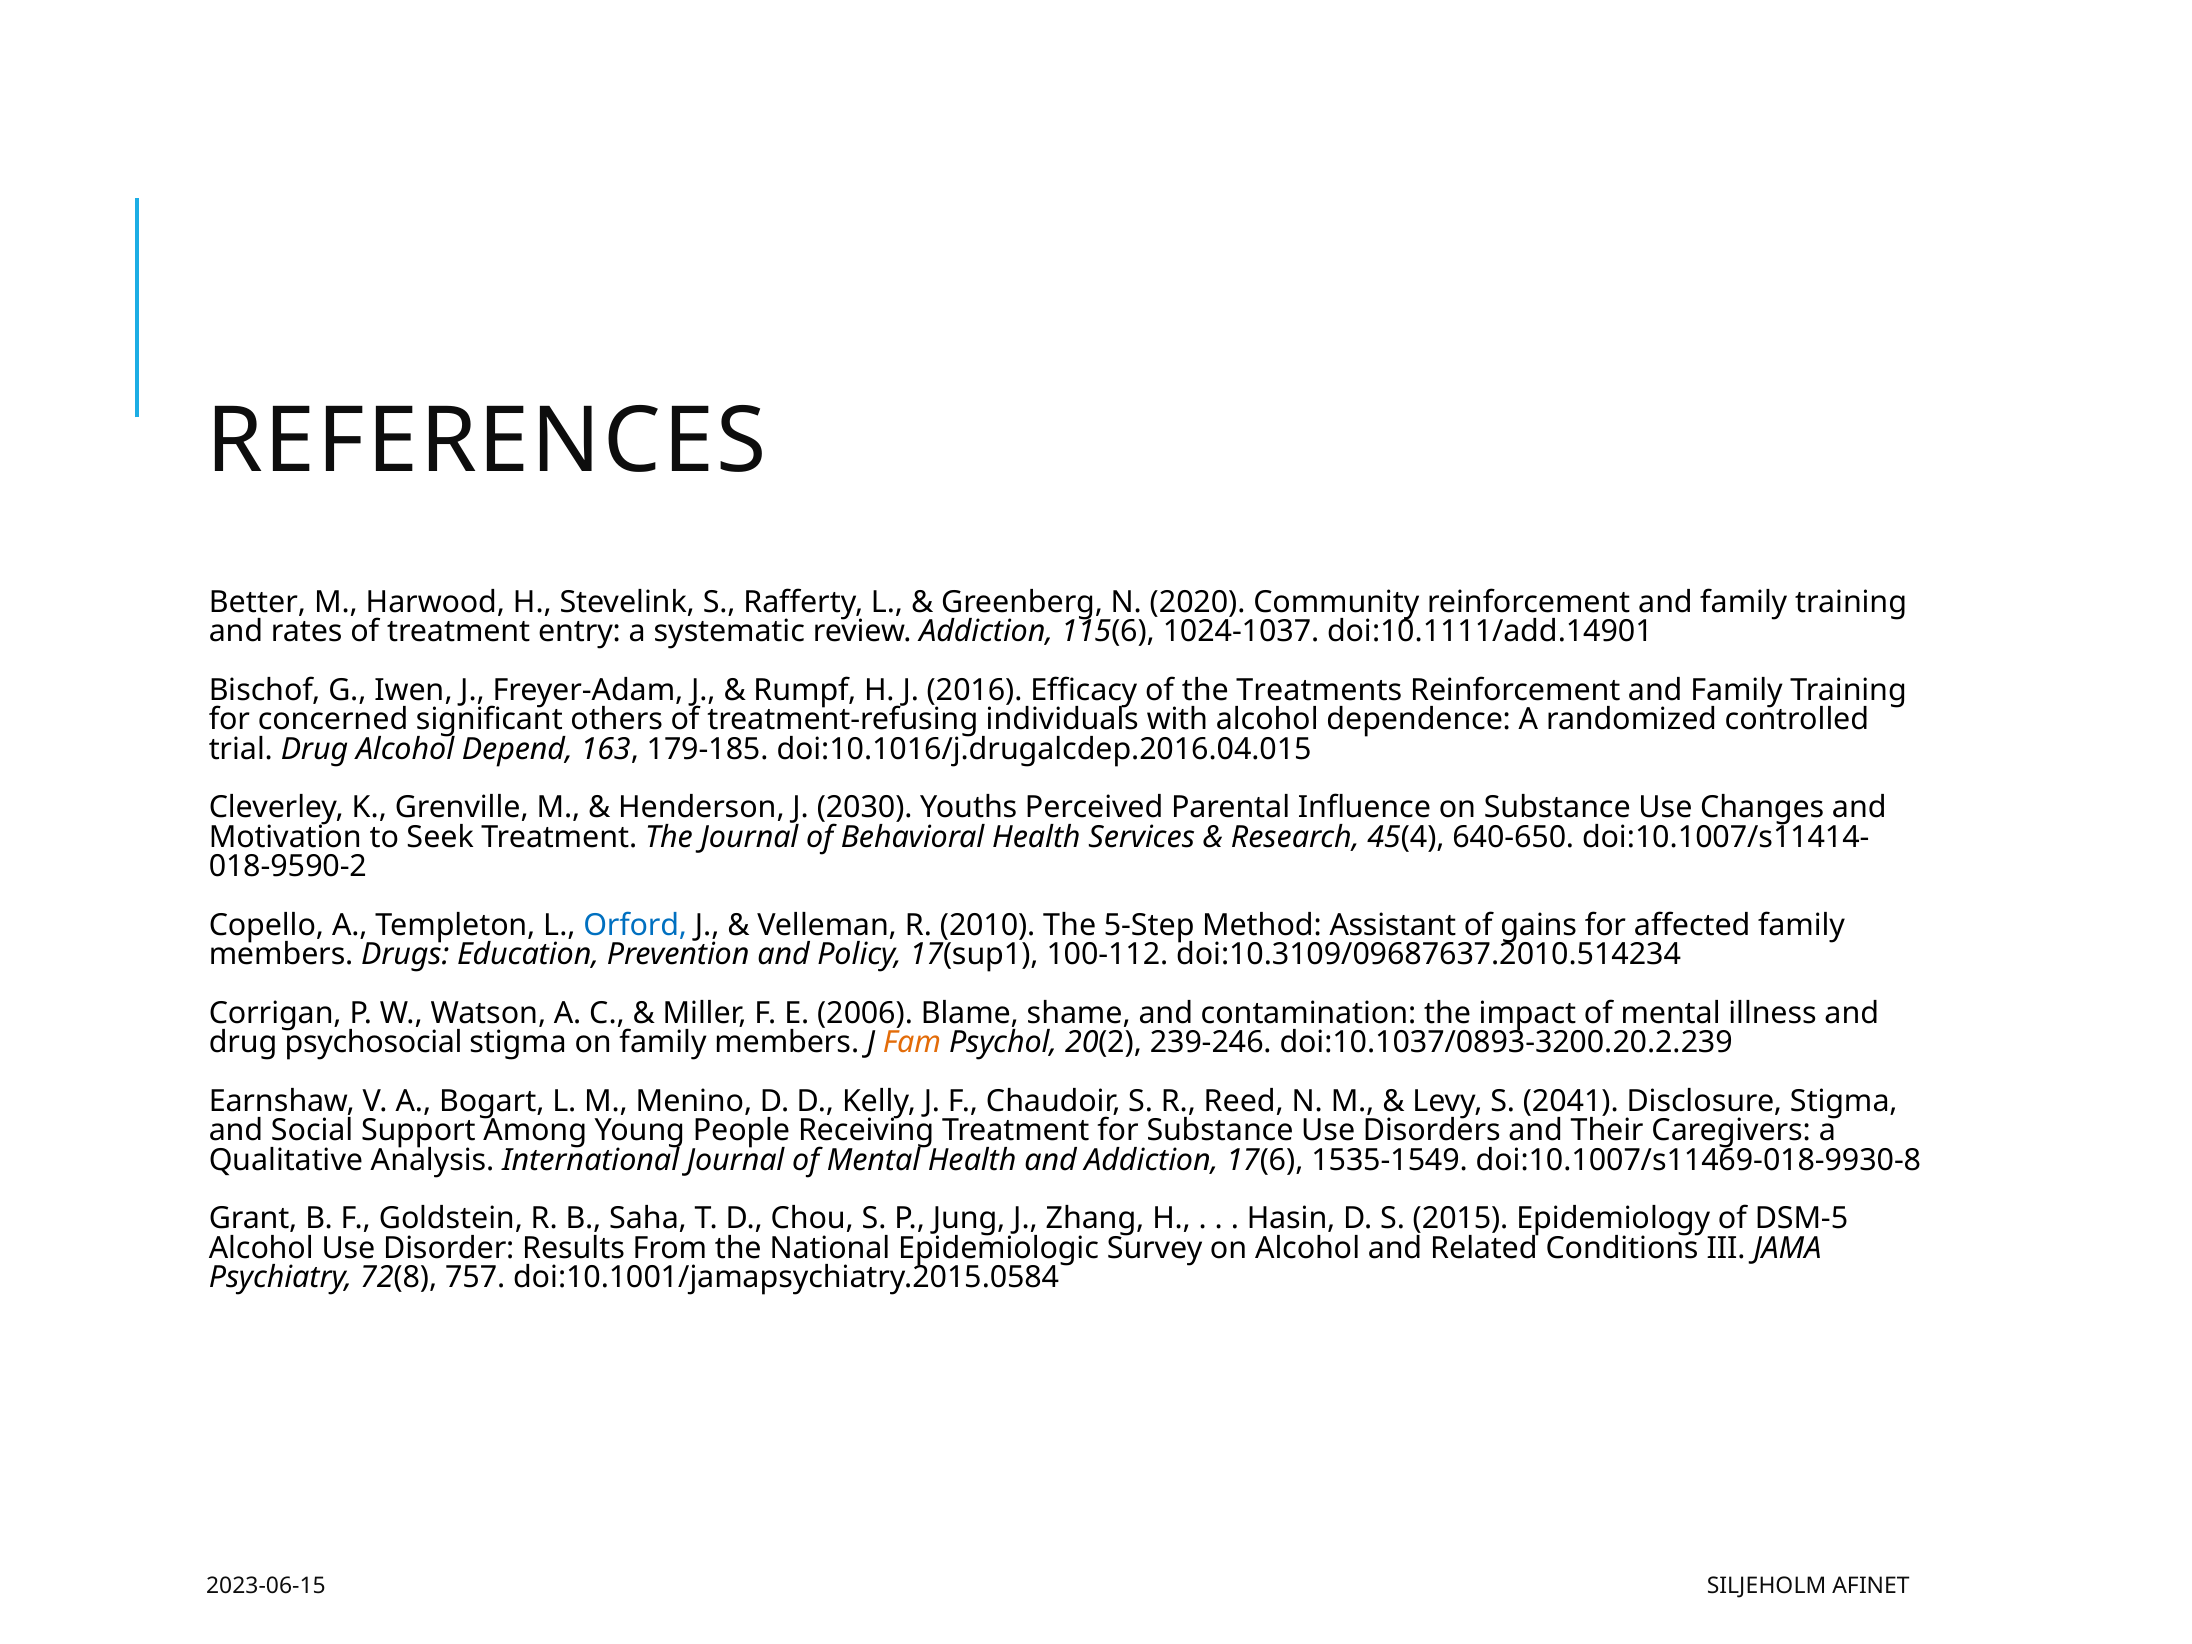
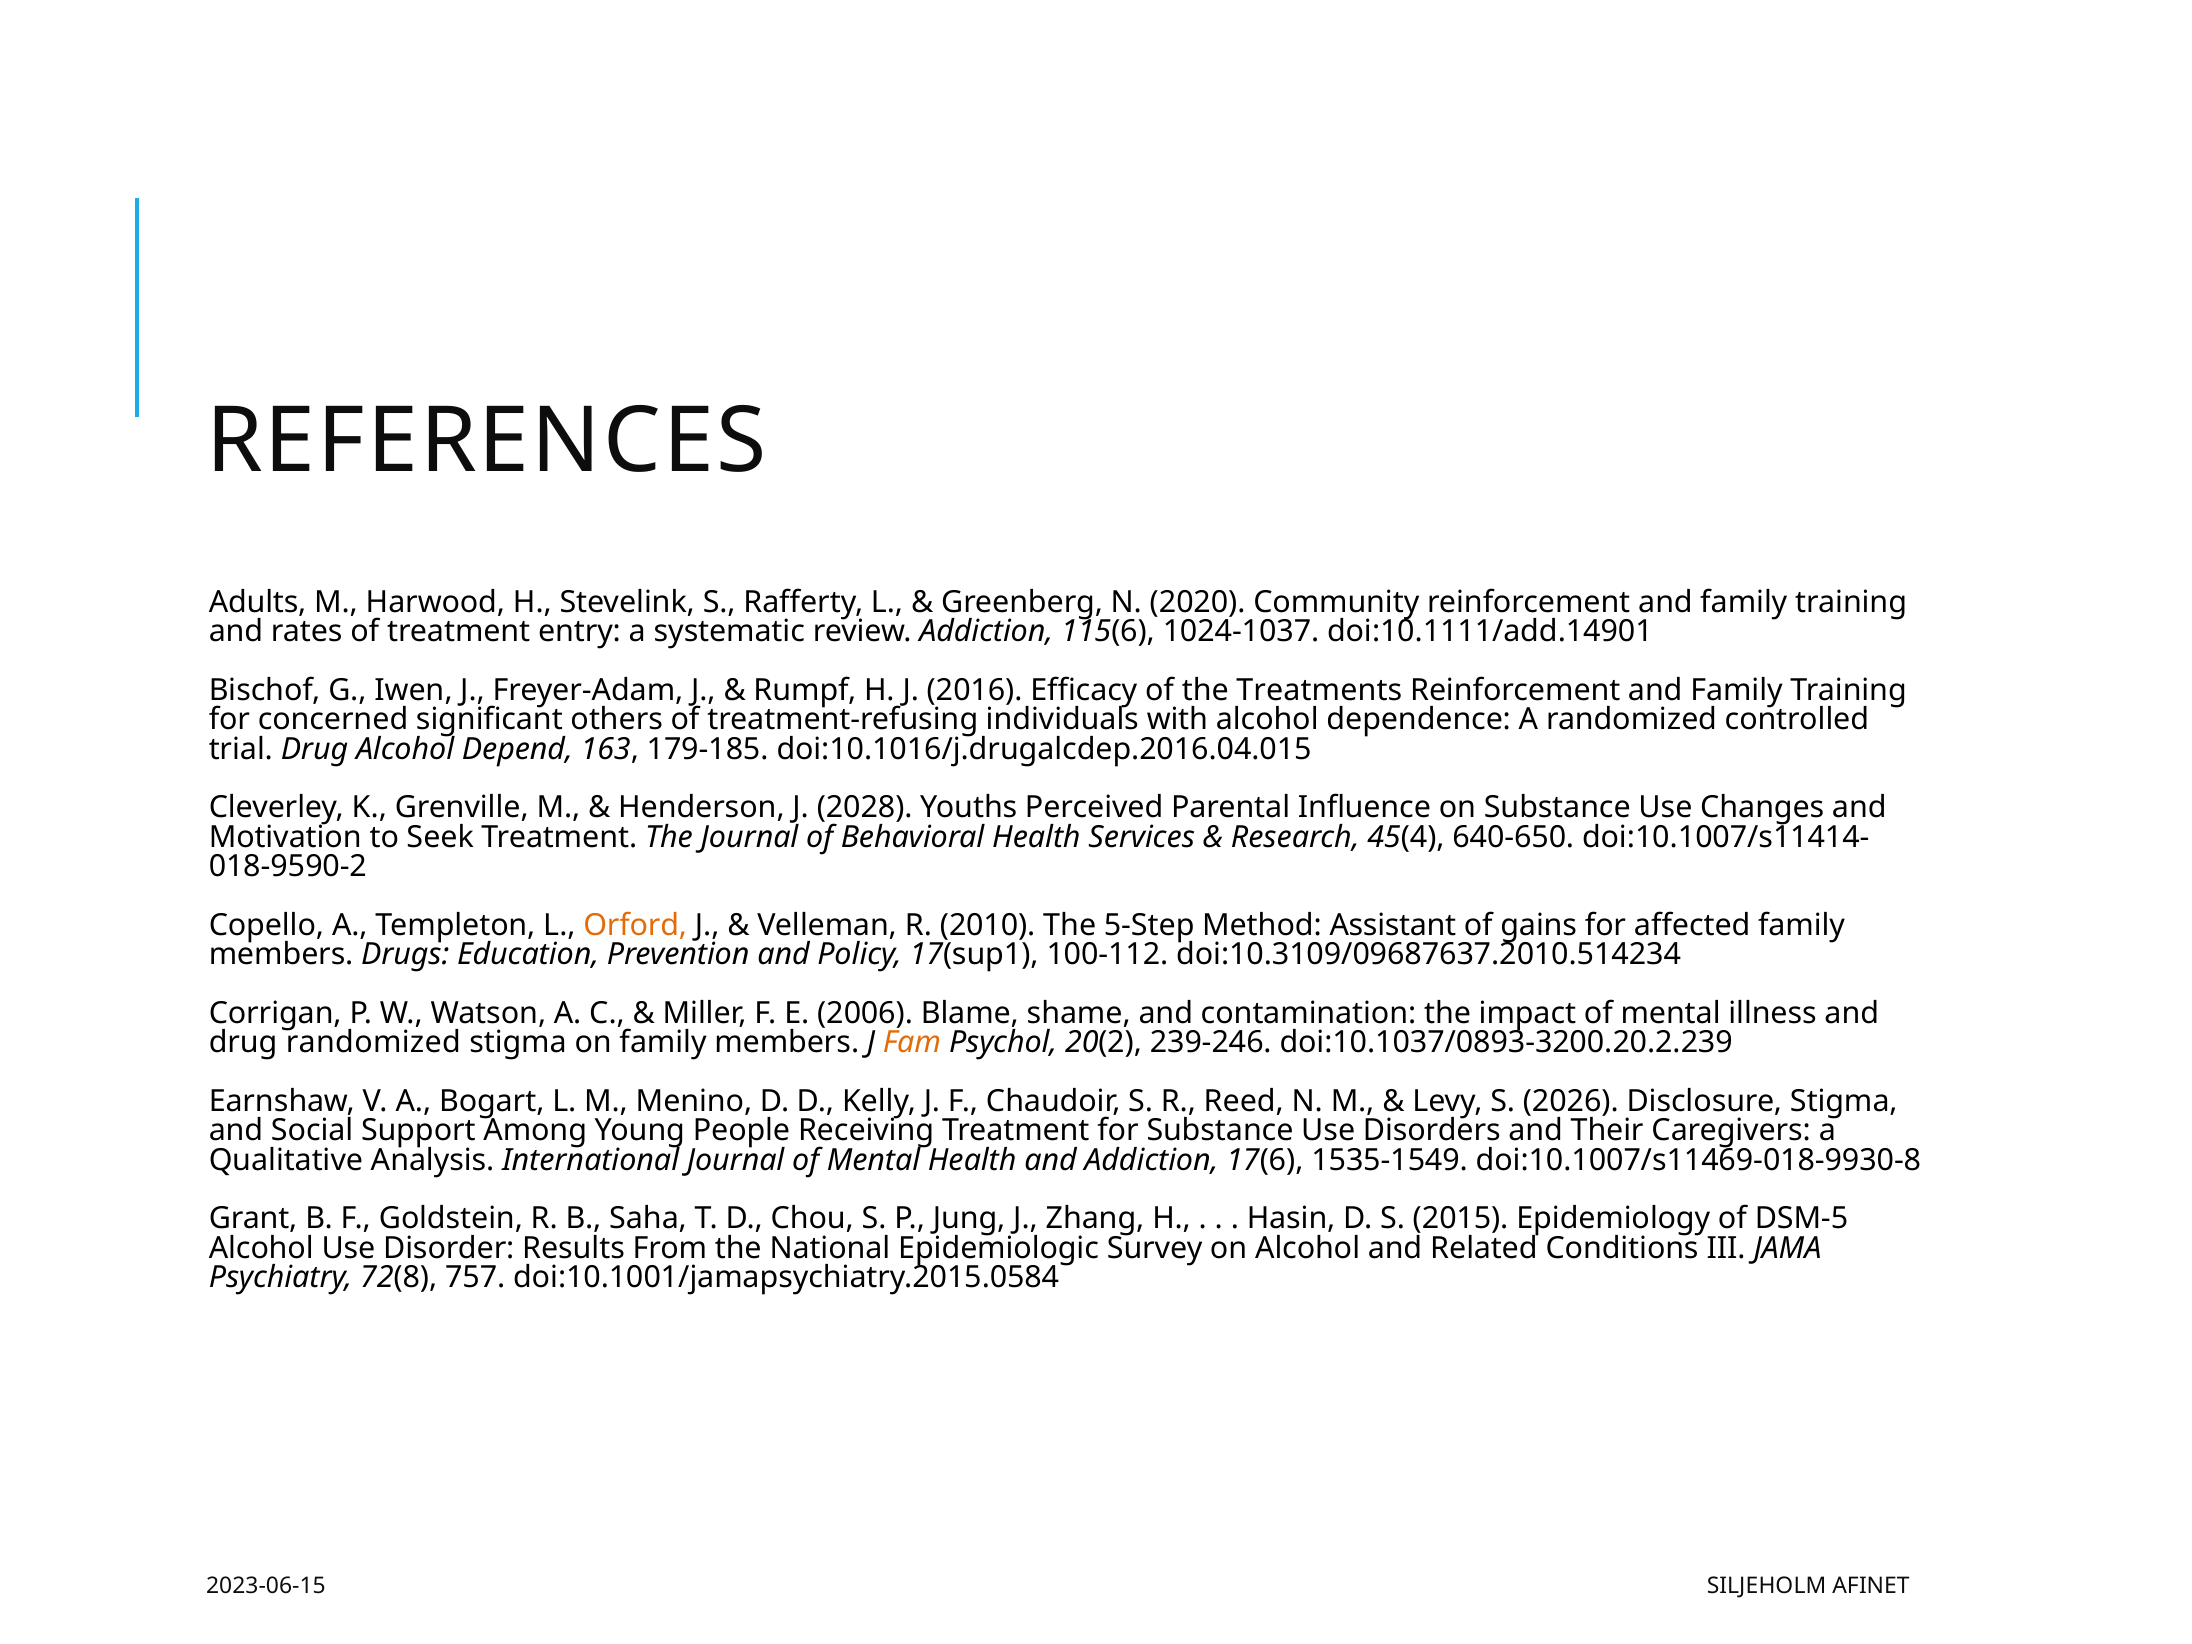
Better: Better -> Adults
2030: 2030 -> 2028
Orford colour: blue -> orange
drug psychosocial: psychosocial -> randomized
2041: 2041 -> 2026
